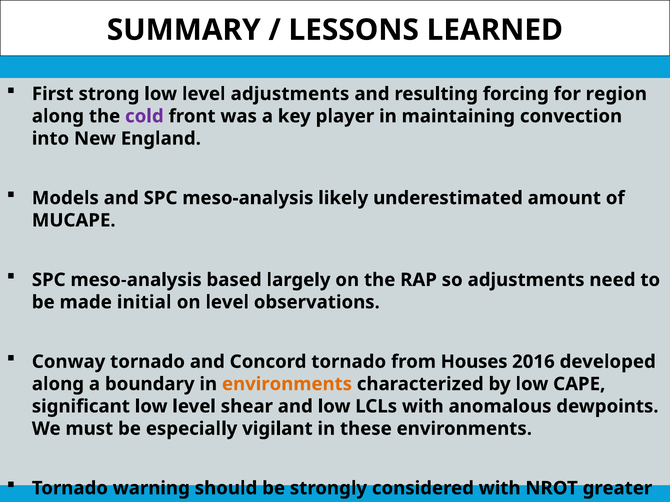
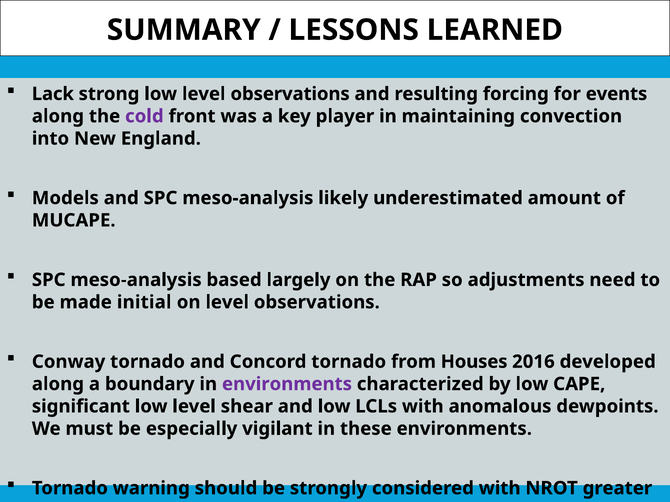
First: First -> Lack
low level adjustments: adjustments -> observations
region: region -> events
environments at (287, 384) colour: orange -> purple
